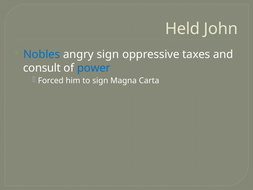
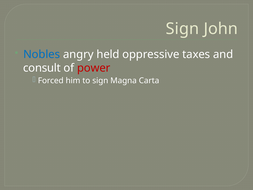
Held at (183, 29): Held -> Sign
angry sign: sign -> held
power colour: blue -> red
